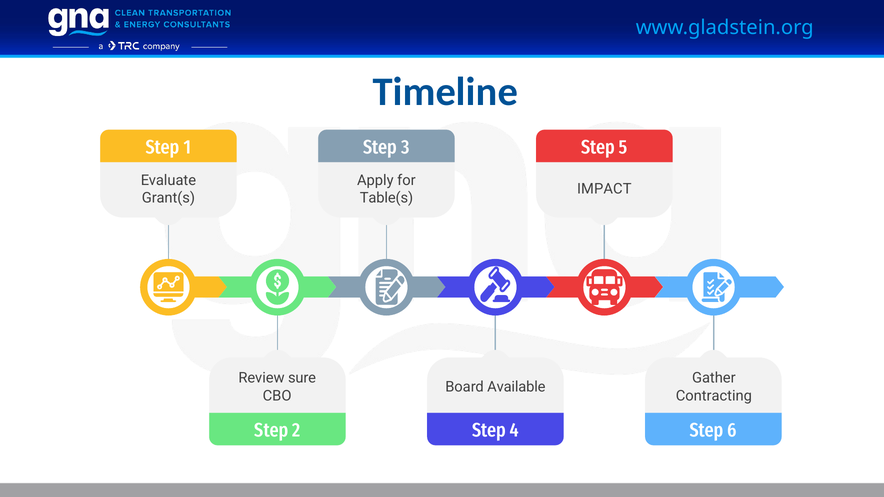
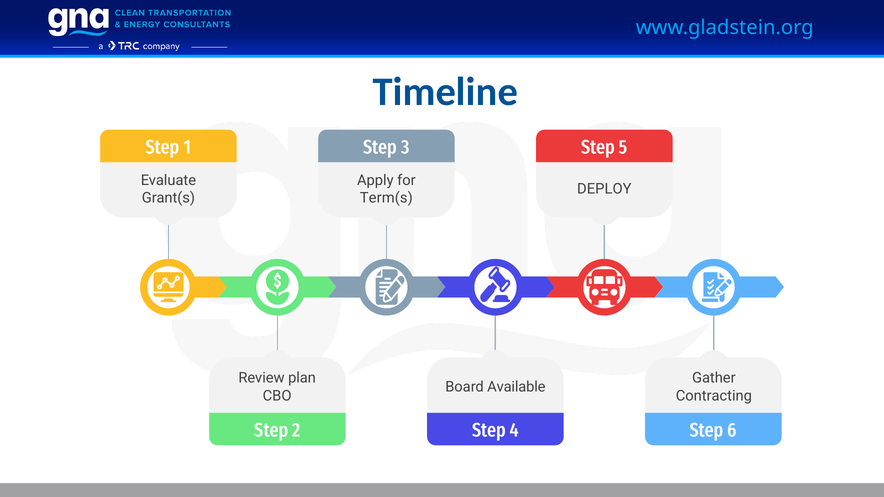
IMPACT: IMPACT -> DEPLOY
Table(s: Table(s -> Term(s
sure: sure -> plan
